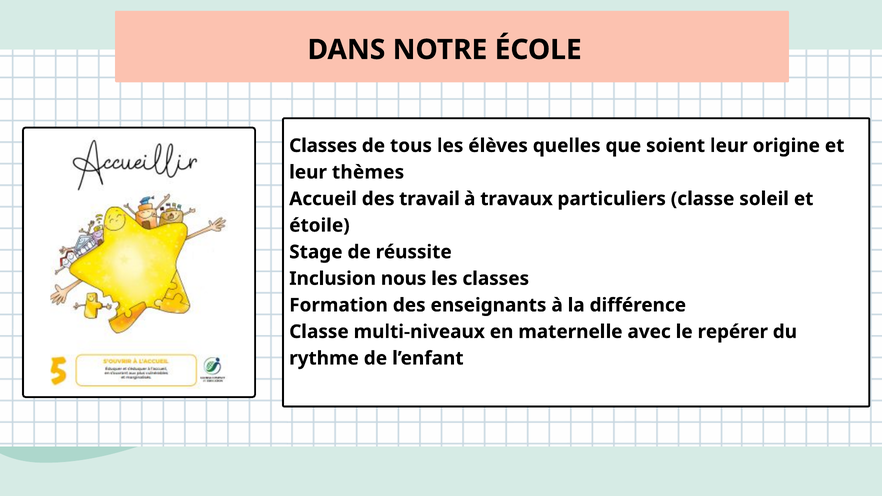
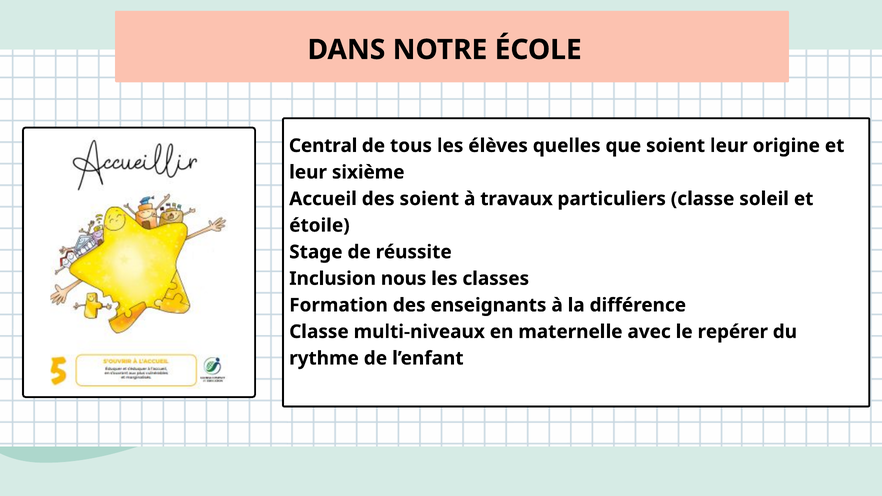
Classes at (323, 146): Classes -> Central
thèmes: thèmes -> sixième
des travail: travail -> soient
